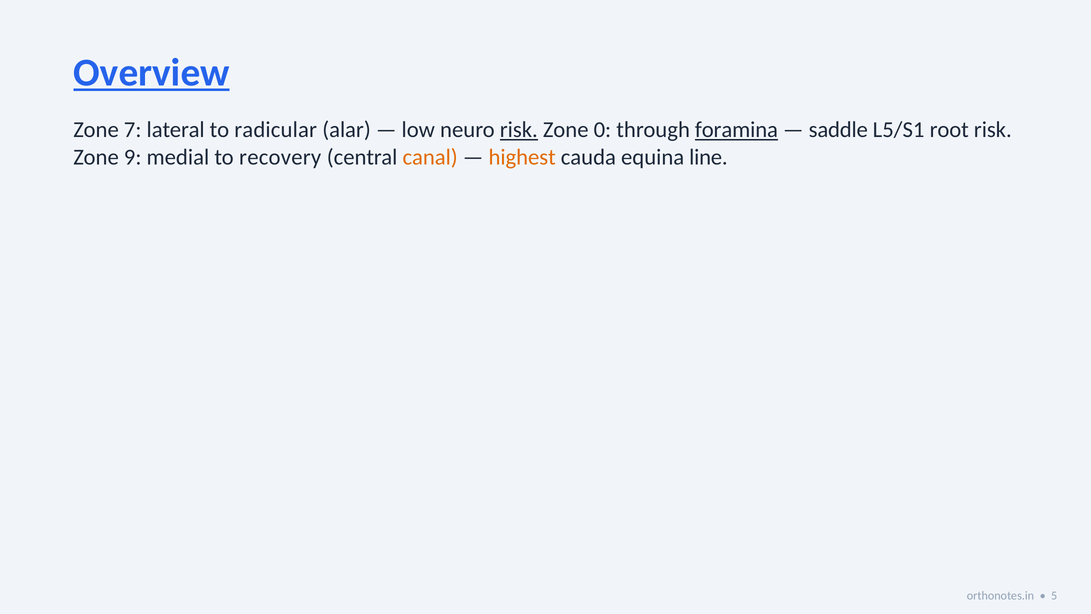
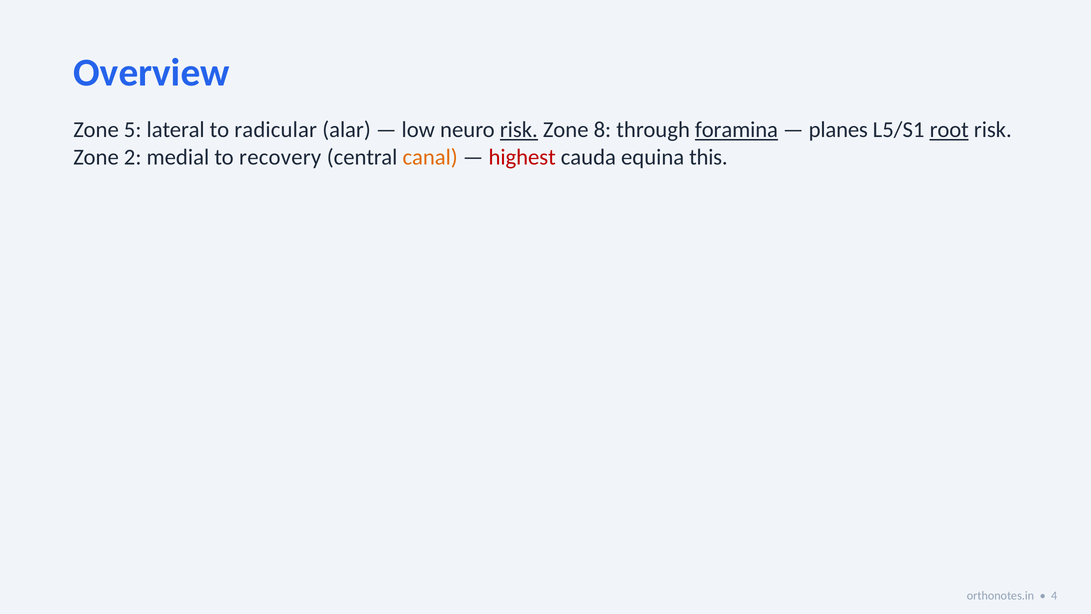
Overview underline: present -> none
7: 7 -> 5
0: 0 -> 8
saddle: saddle -> planes
root underline: none -> present
9: 9 -> 2
highest colour: orange -> red
line: line -> this
5: 5 -> 4
